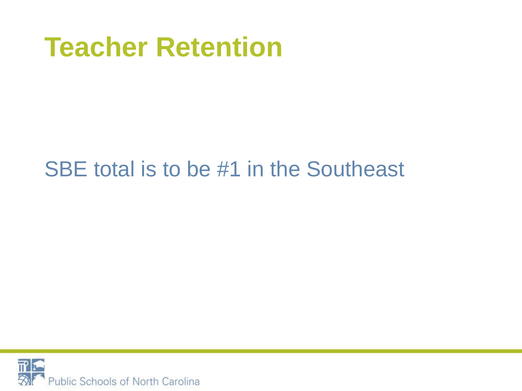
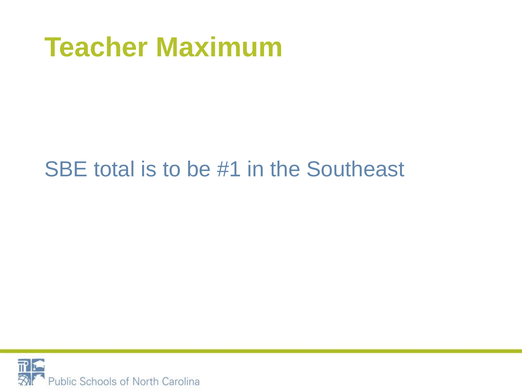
Retention: Retention -> Maximum
